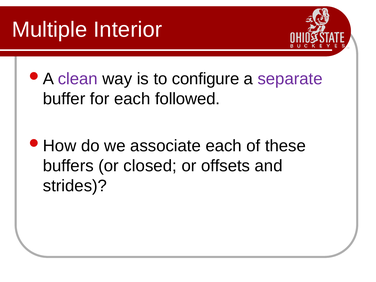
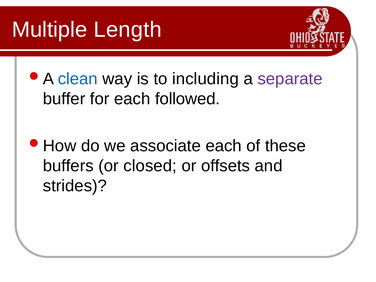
Interior: Interior -> Length
clean colour: purple -> blue
configure: configure -> including
